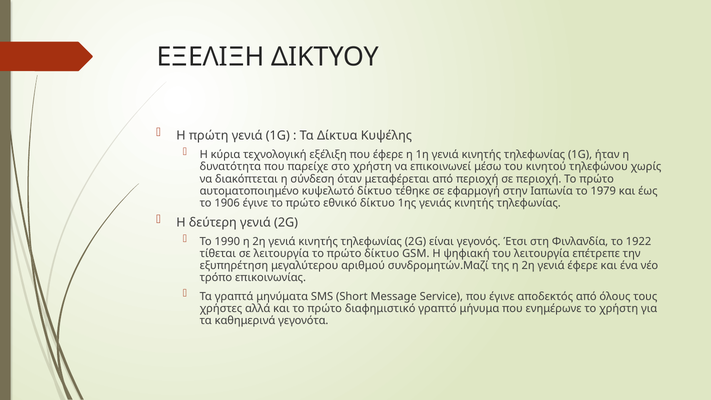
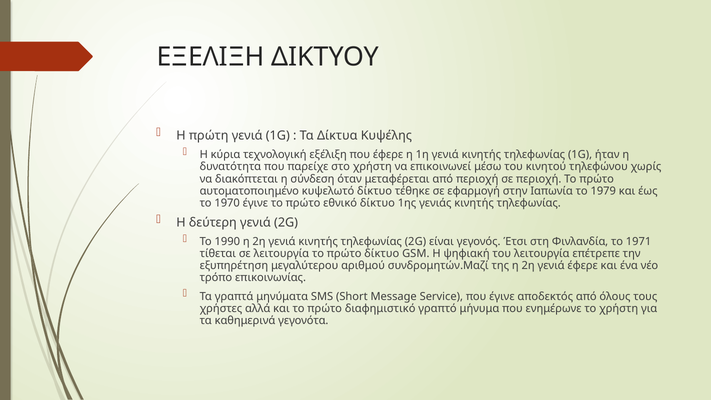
1906: 1906 -> 1970
1922: 1922 -> 1971
